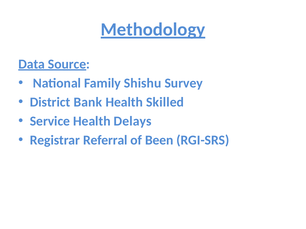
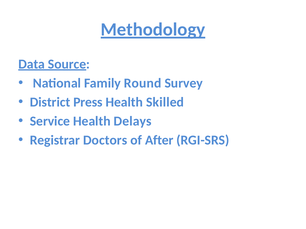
Shishu: Shishu -> Round
Bank: Bank -> Press
Referral: Referral -> Doctors
Been: Been -> After
